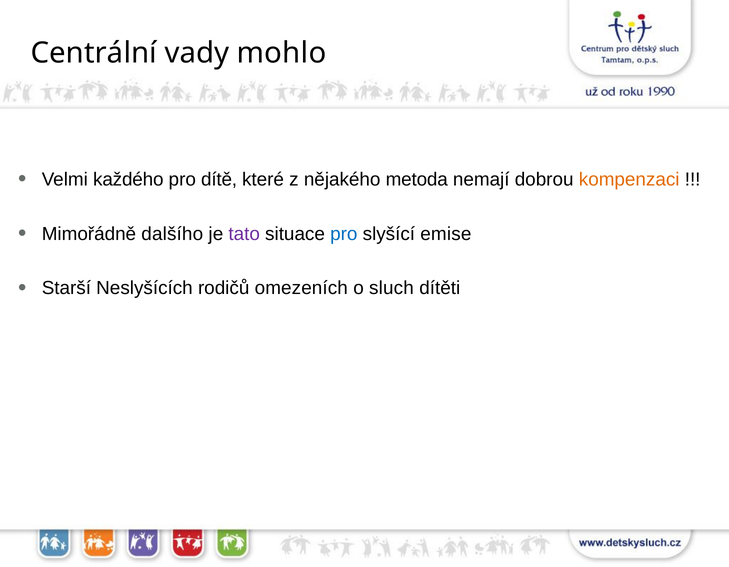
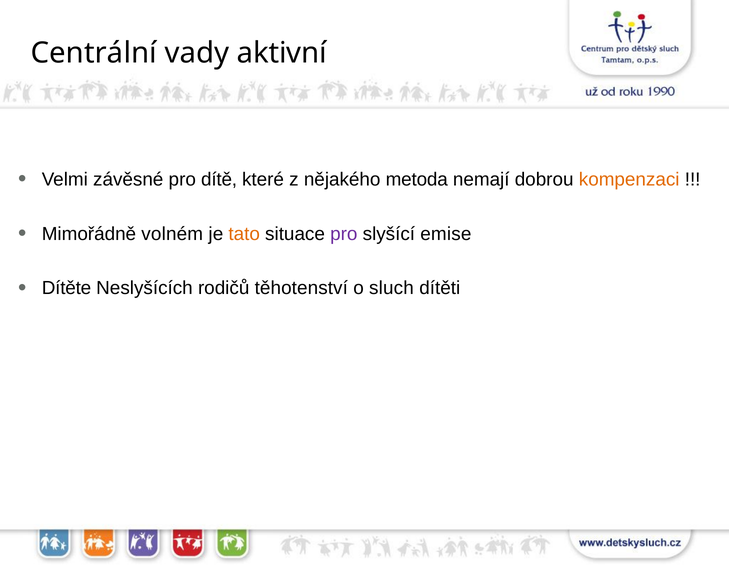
mohlo: mohlo -> aktivní
každého: každého -> závěsné
dalšího: dalšího -> volném
tato colour: purple -> orange
pro at (344, 234) colour: blue -> purple
Starší: Starší -> Dítěte
omezeních: omezeních -> těhotenství
